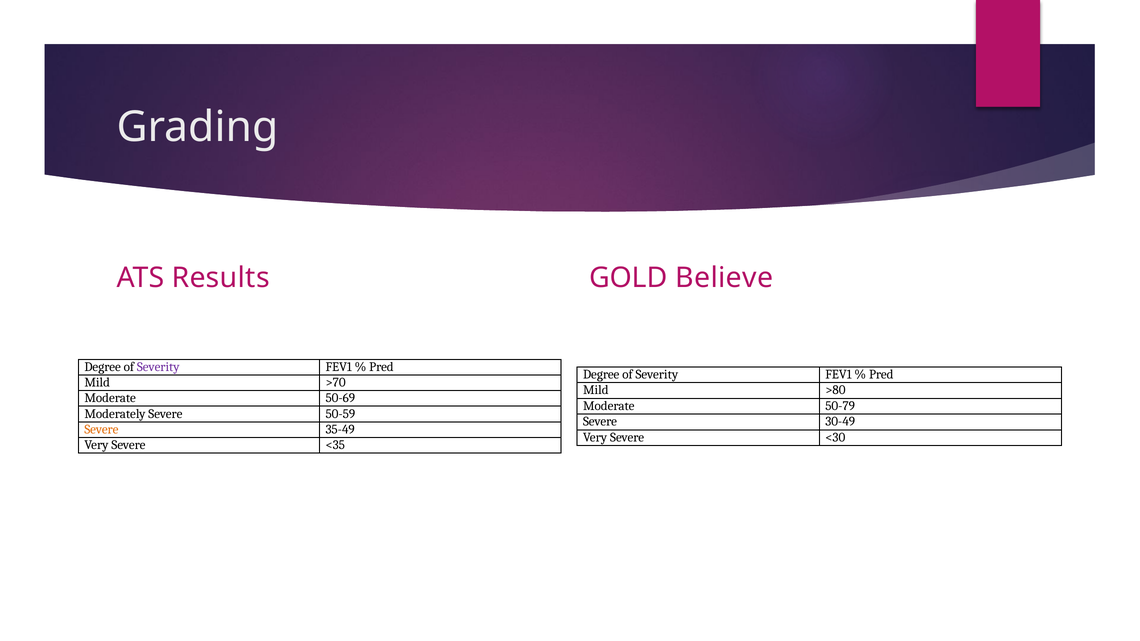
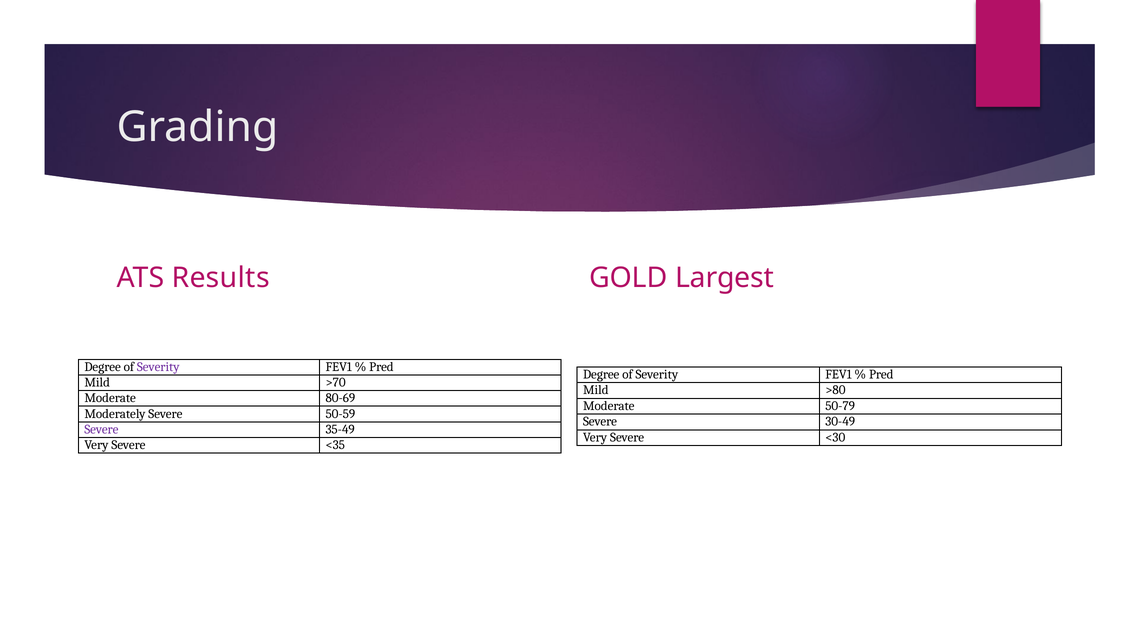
Believe: Believe -> Largest
50-69: 50-69 -> 80-69
Severe at (101, 430) colour: orange -> purple
